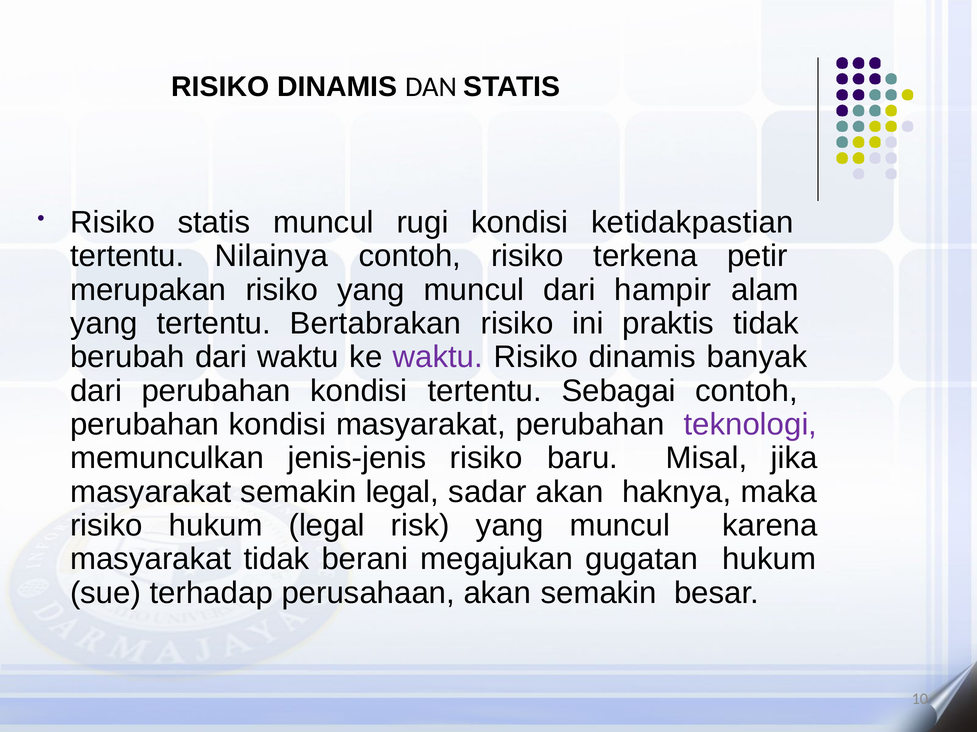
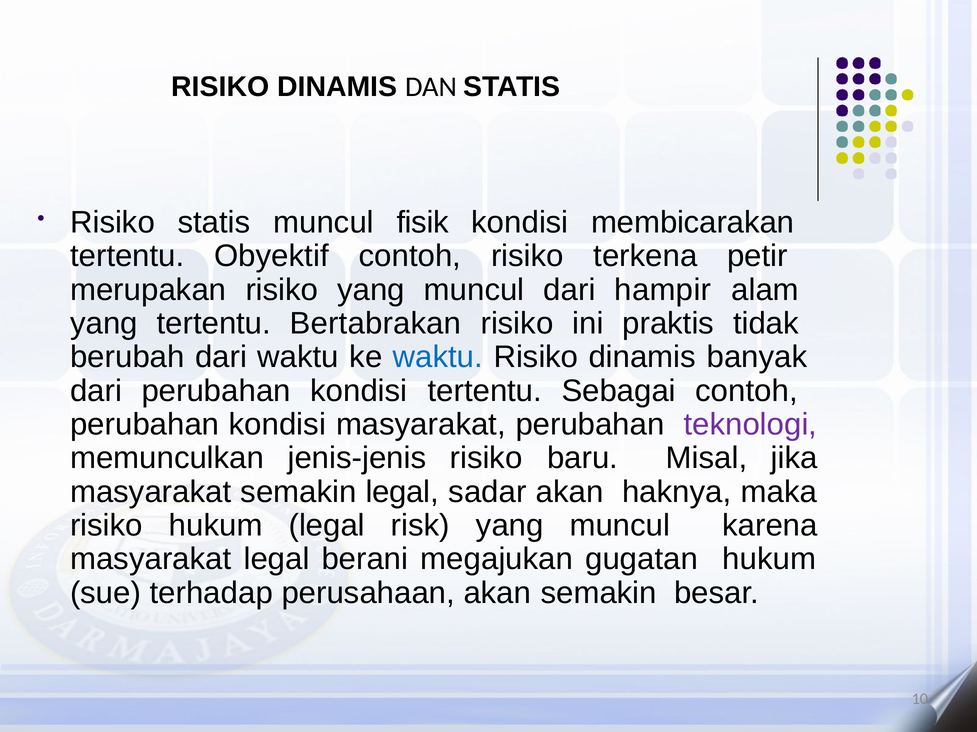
rugi: rugi -> fisik
ketidakpastian: ketidakpastian -> membicarakan
Nilainya: Nilainya -> Obyektif
waktu at (438, 358) colour: purple -> blue
masyarakat tidak: tidak -> legal
